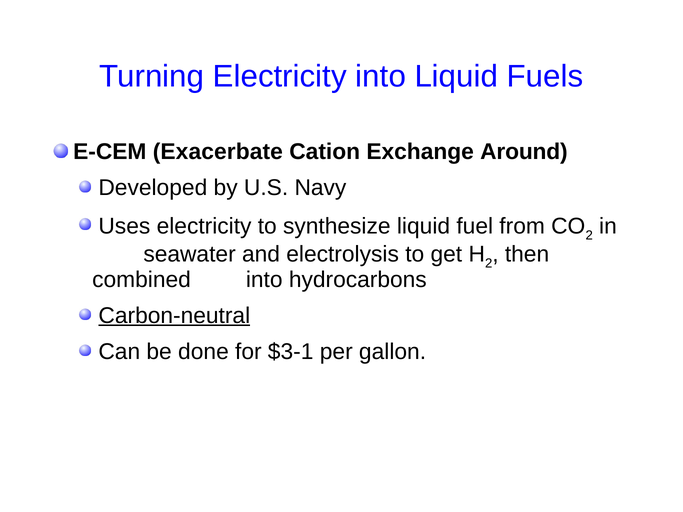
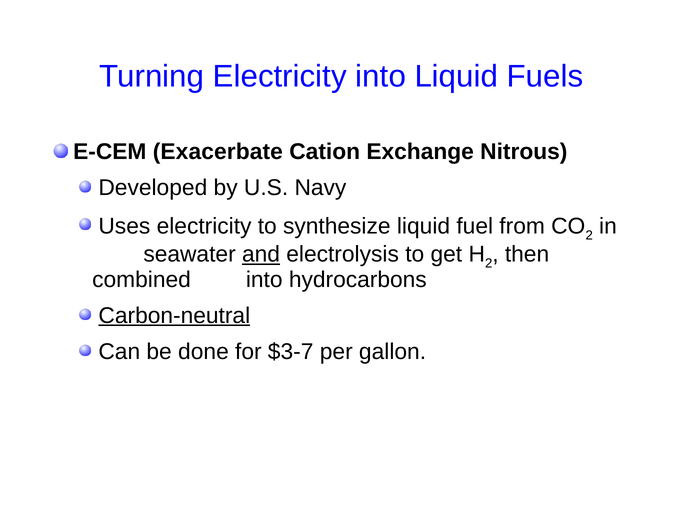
Around: Around -> Nitrous
and underline: none -> present
$3-1: $3-1 -> $3-7
